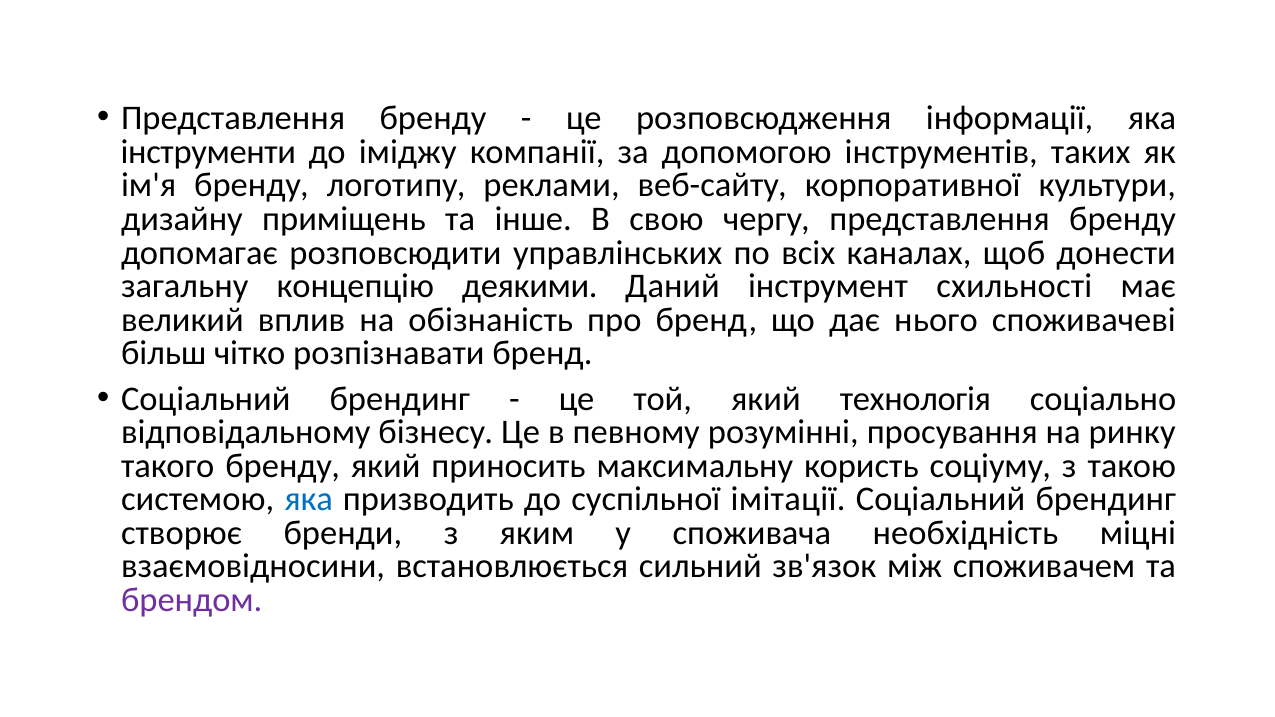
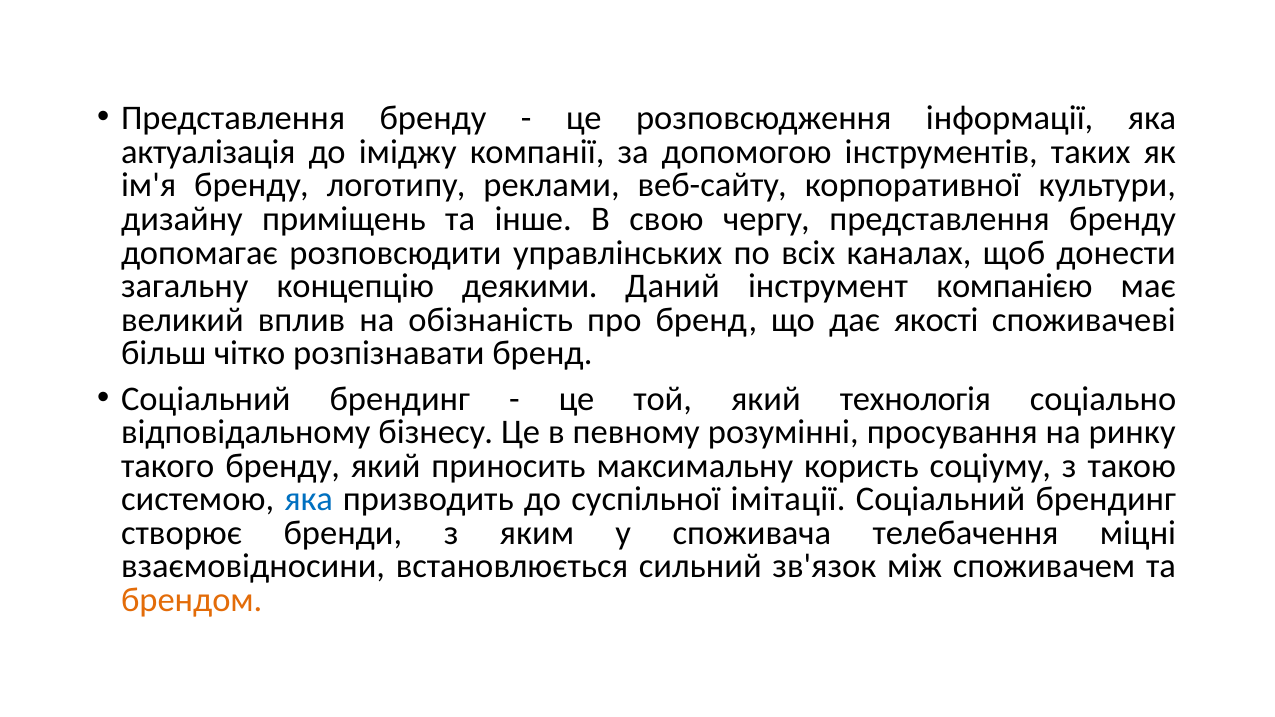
інструменти: інструменти -> актуалізація
схильності: схильності -> компанією
нього: нього -> якості
необхідність: необхідність -> телебачення
брендом colour: purple -> orange
